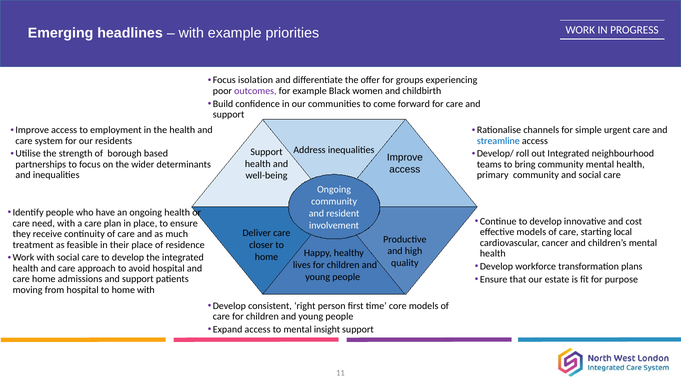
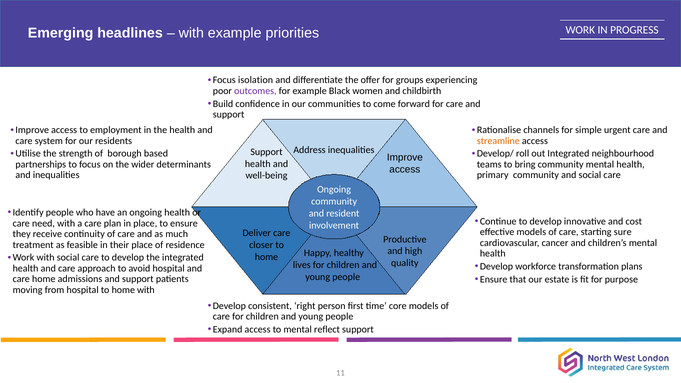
streamline colour: blue -> orange
local: local -> sure
insight: insight -> reflect
